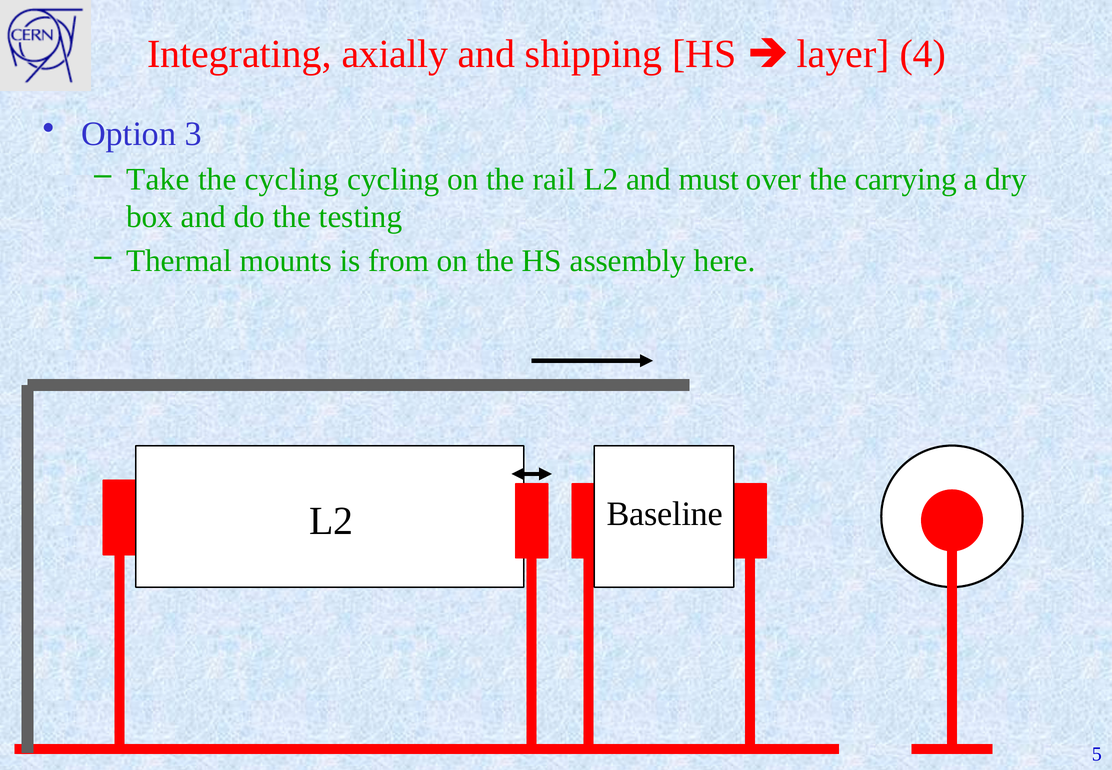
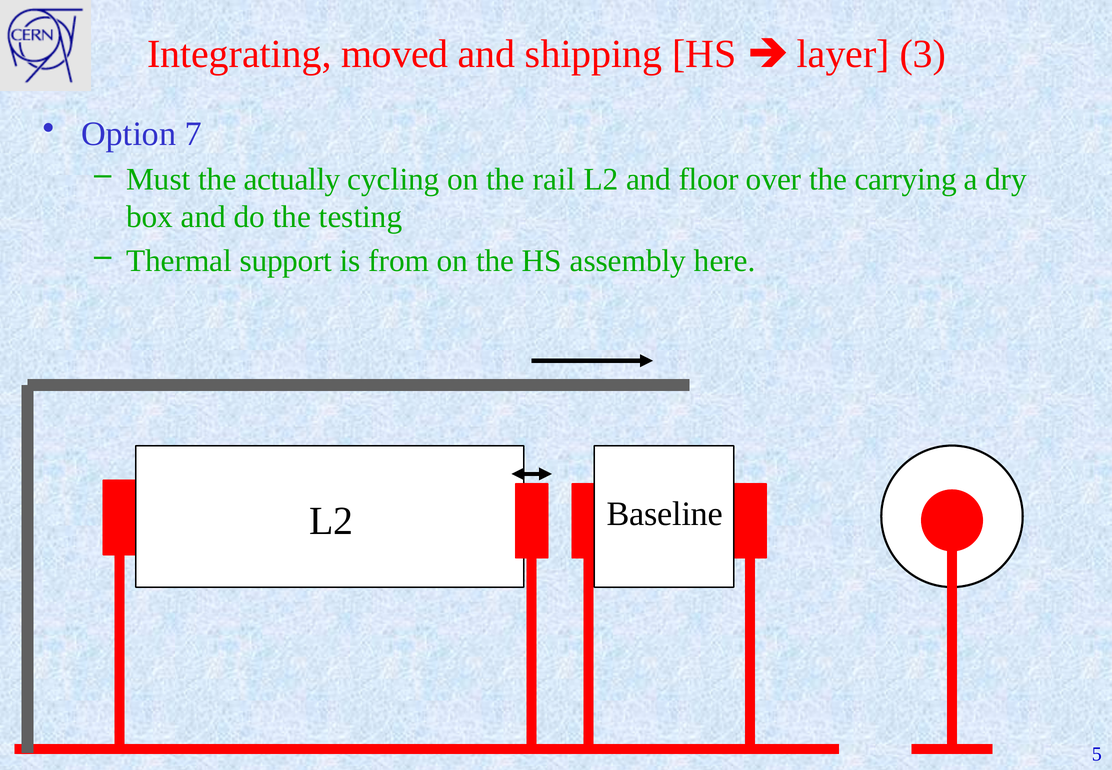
axially: axially -> moved
4: 4 -> 3
3: 3 -> 7
Take: Take -> Must
the cycling: cycling -> actually
must: must -> floor
mounts: mounts -> support
